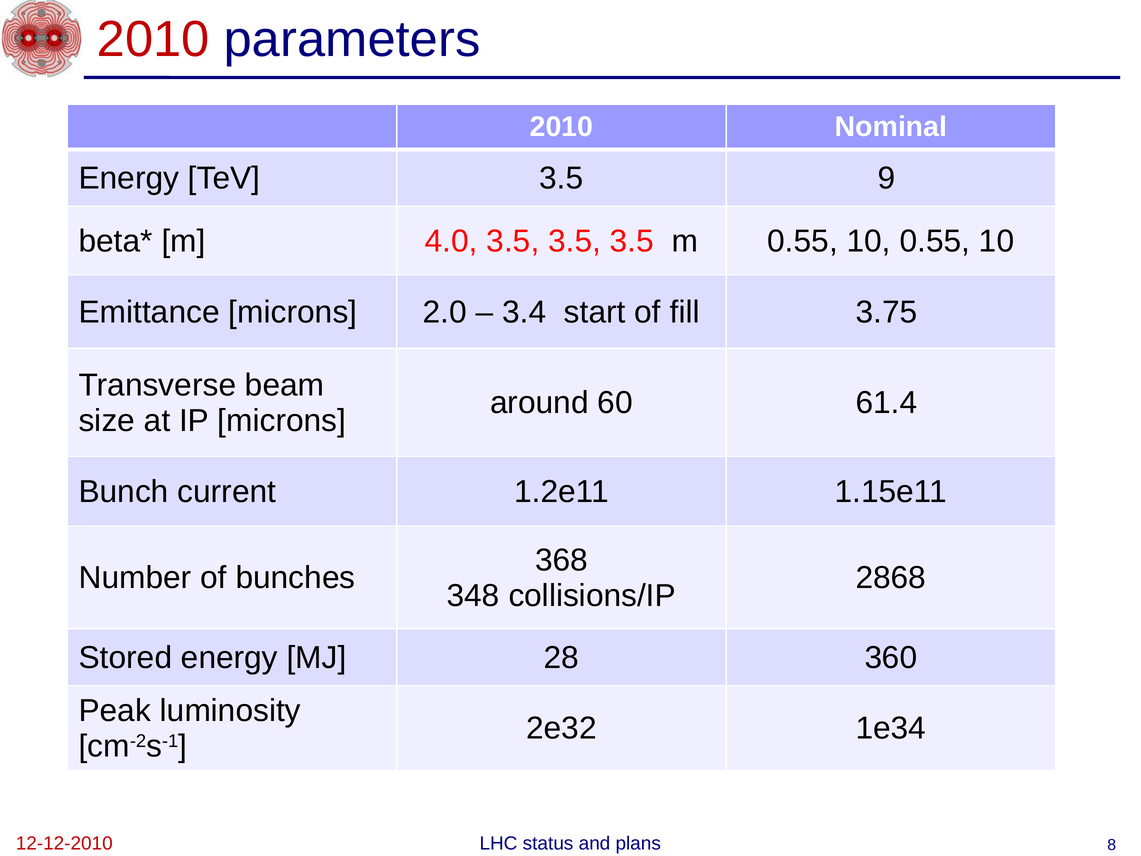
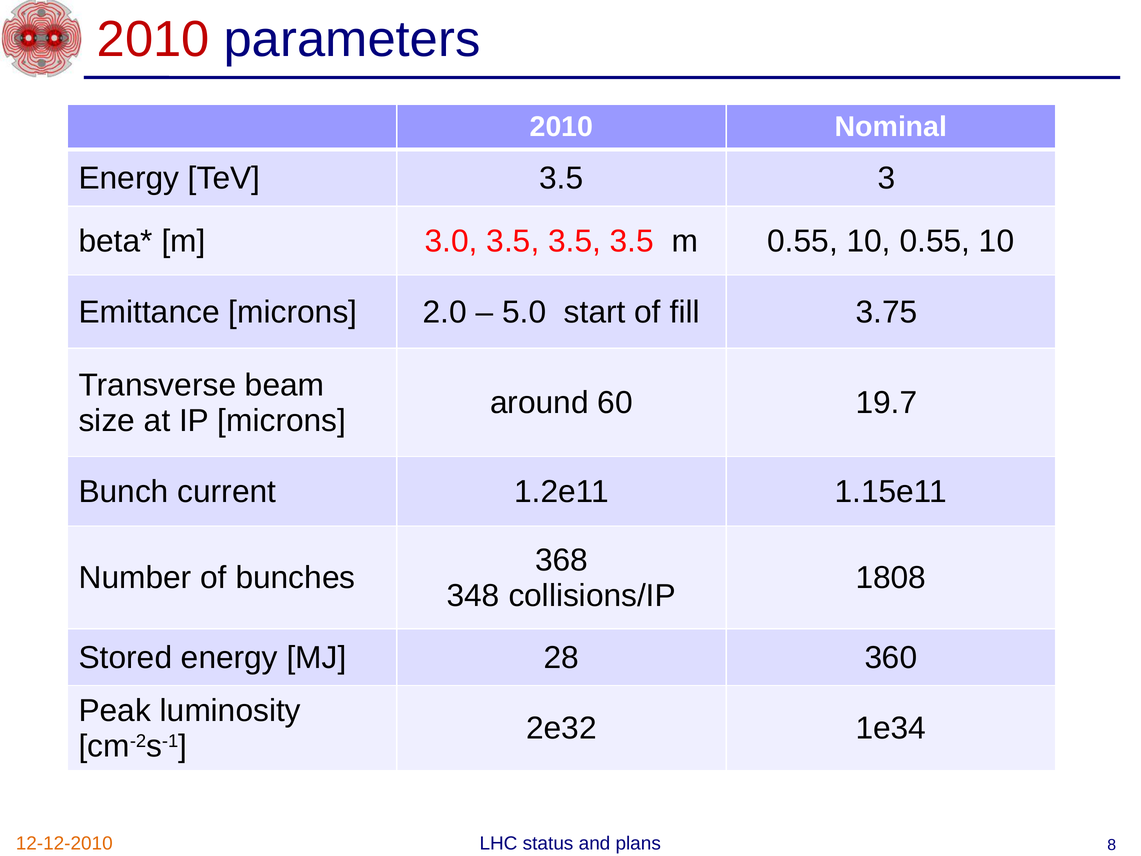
9: 9 -> 3
4.0: 4.0 -> 3.0
3.4: 3.4 -> 5.0
61.4: 61.4 -> 19.7
2868: 2868 -> 1808
12-12-2010 colour: red -> orange
